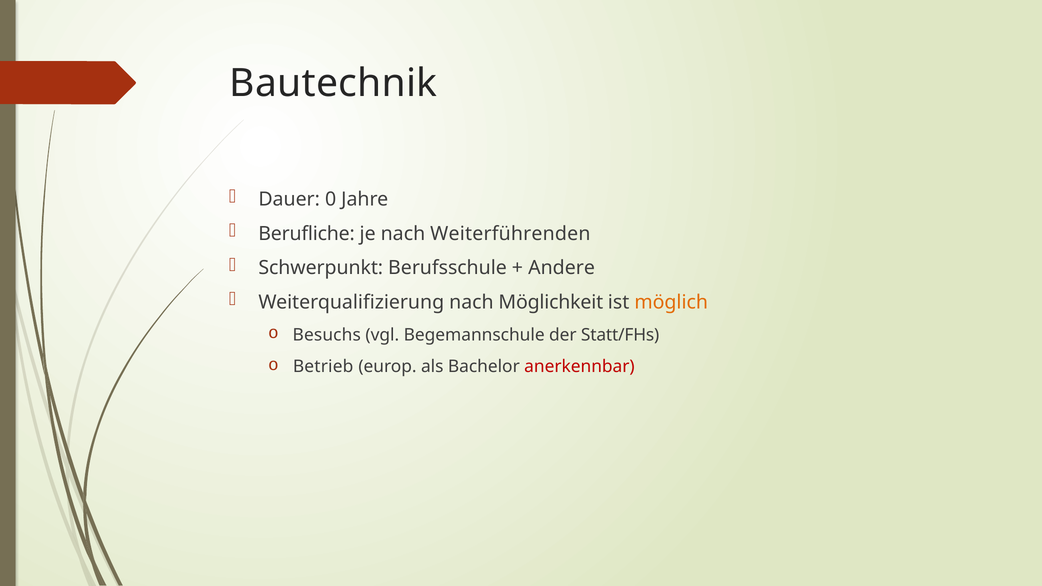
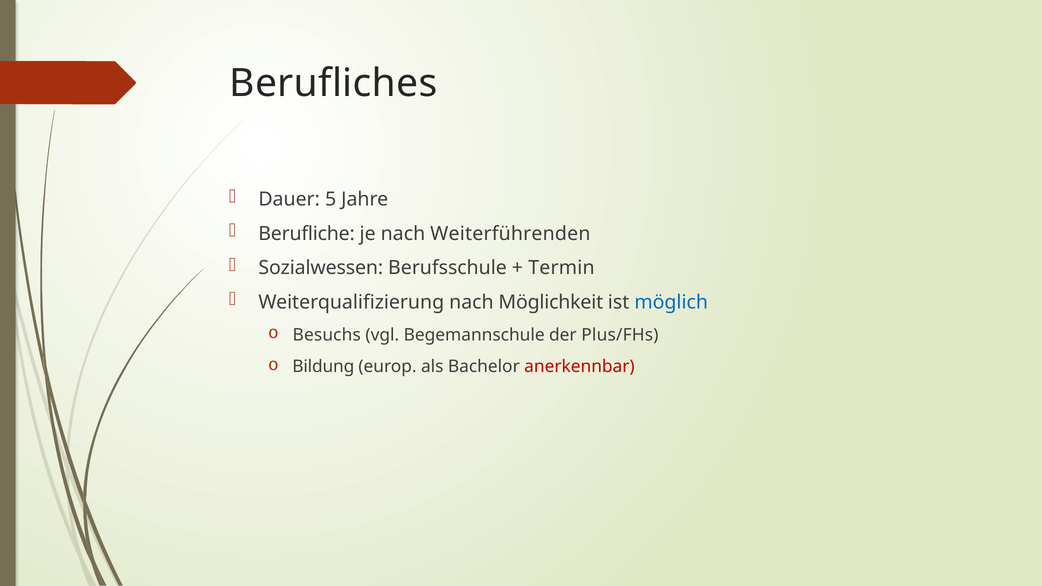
Bautechnik: Bautechnik -> Berufliches
0: 0 -> 5
Schwerpunkt: Schwerpunkt -> Sozialwessen
Andere: Andere -> Termin
möglich colour: orange -> blue
Statt/FHs: Statt/FHs -> Plus/FHs
Betrieb: Betrieb -> Bildung
